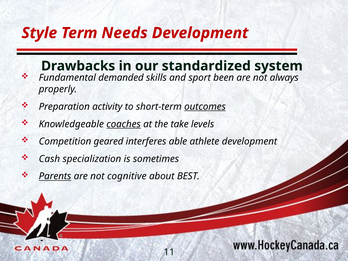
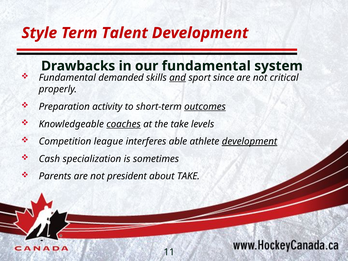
Needs: Needs -> Talent
our standardized: standardized -> fundamental
and underline: none -> present
been: been -> since
always: always -> critical
geared: geared -> league
development at (250, 141) underline: none -> present
Parents underline: present -> none
cognitive: cognitive -> president
about BEST: BEST -> TAKE
